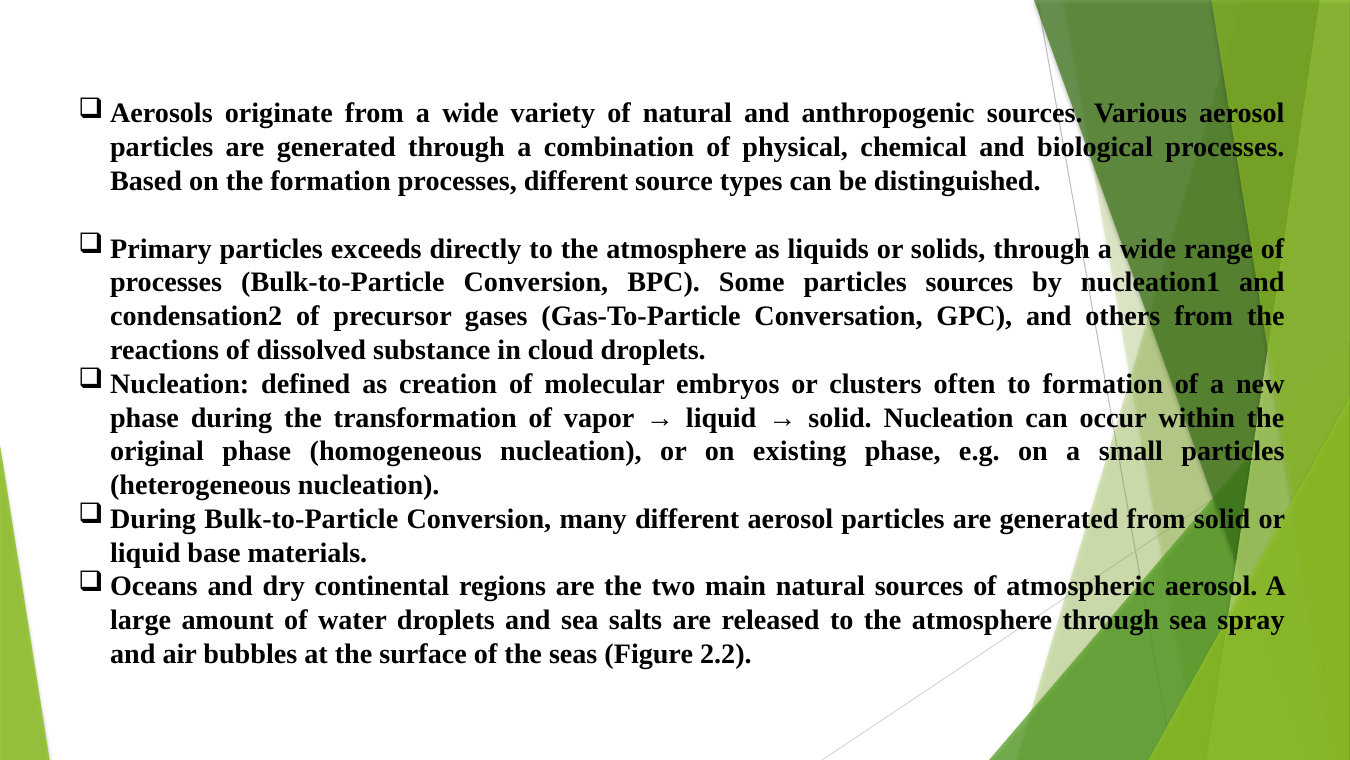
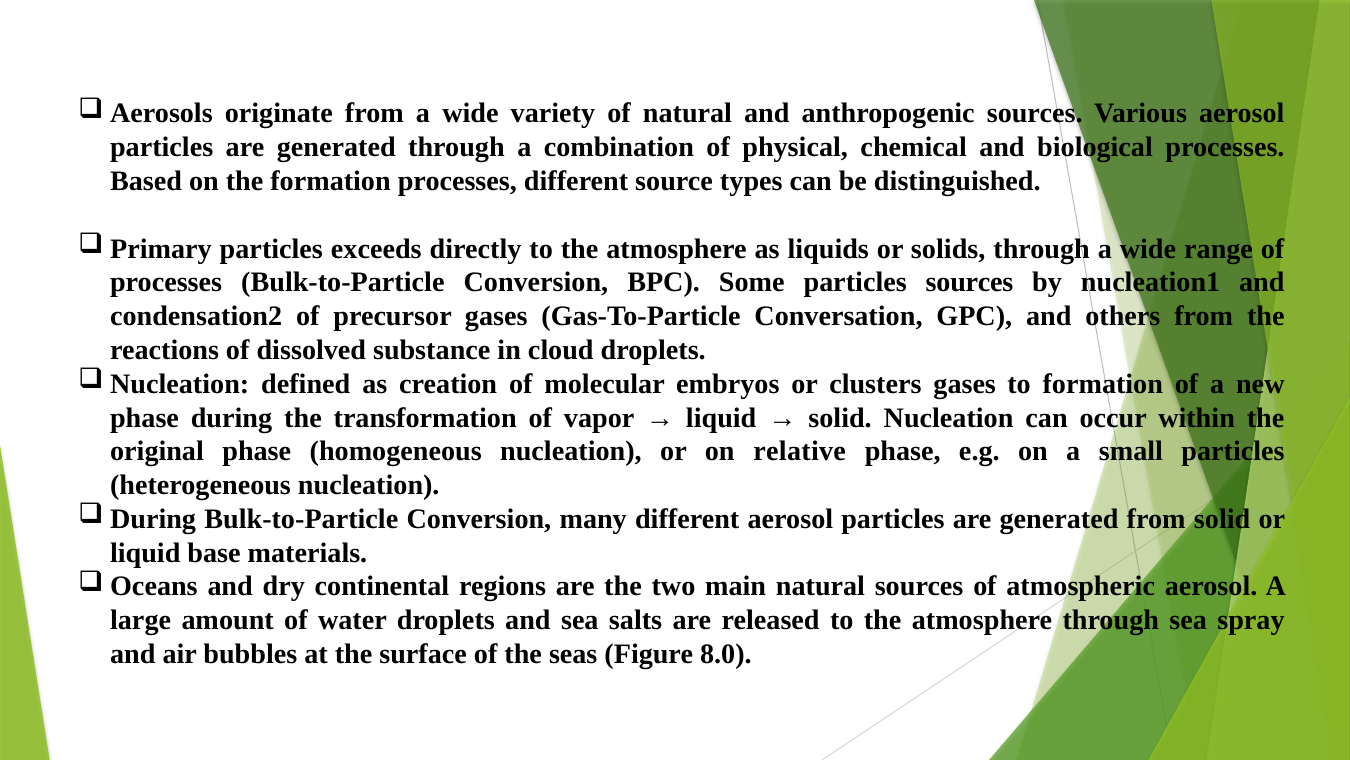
clusters often: often -> gases
existing: existing -> relative
2.2: 2.2 -> 8.0
